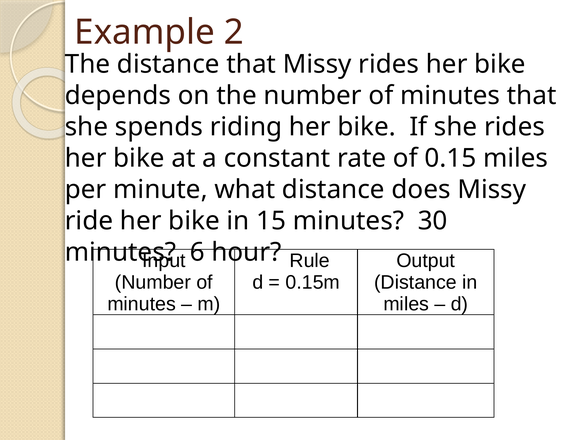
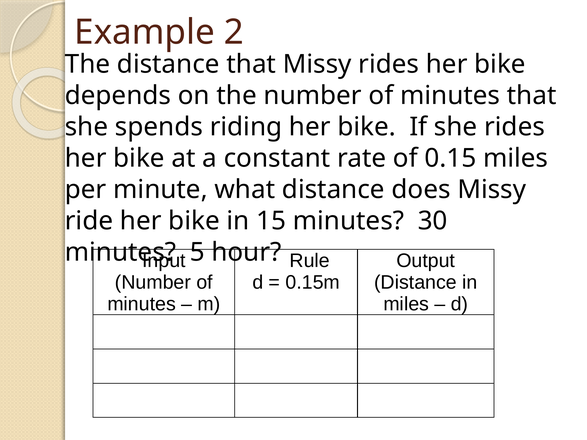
6: 6 -> 5
